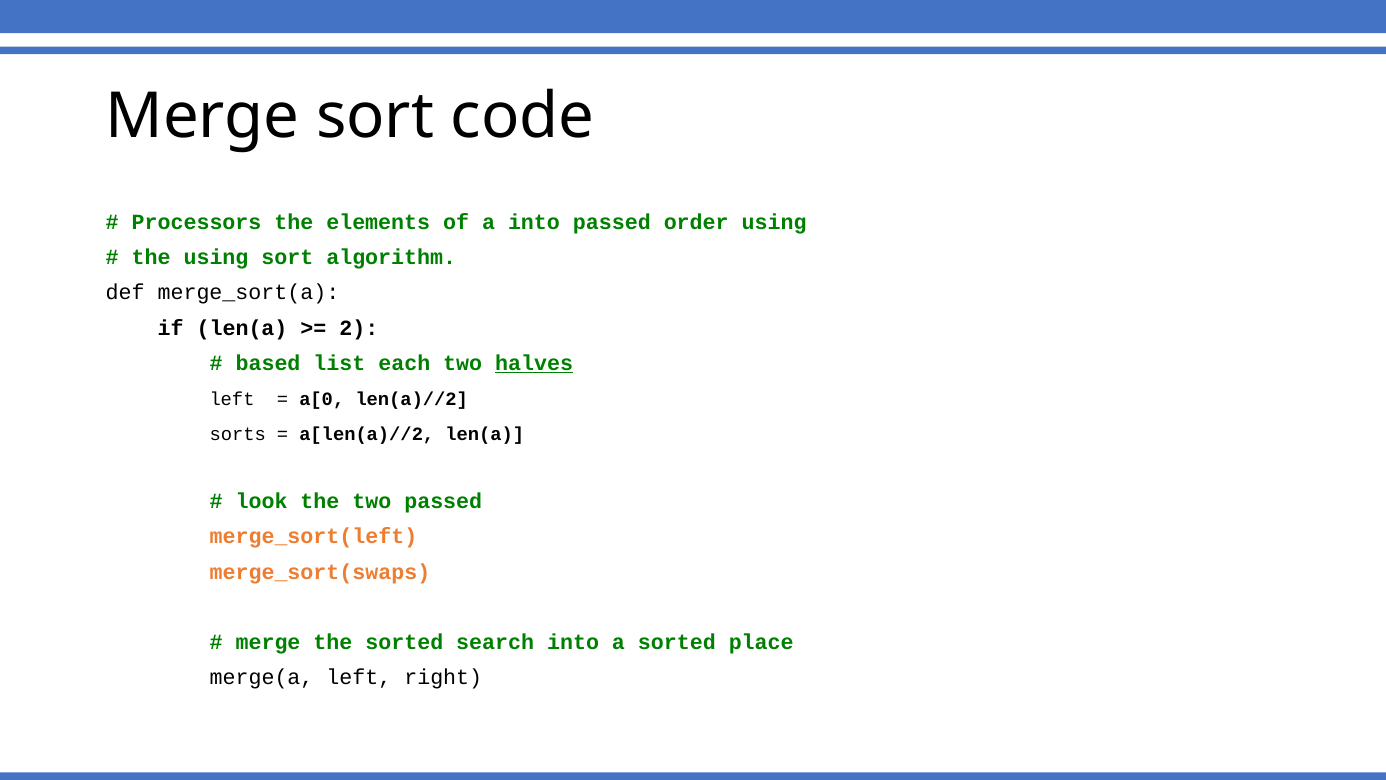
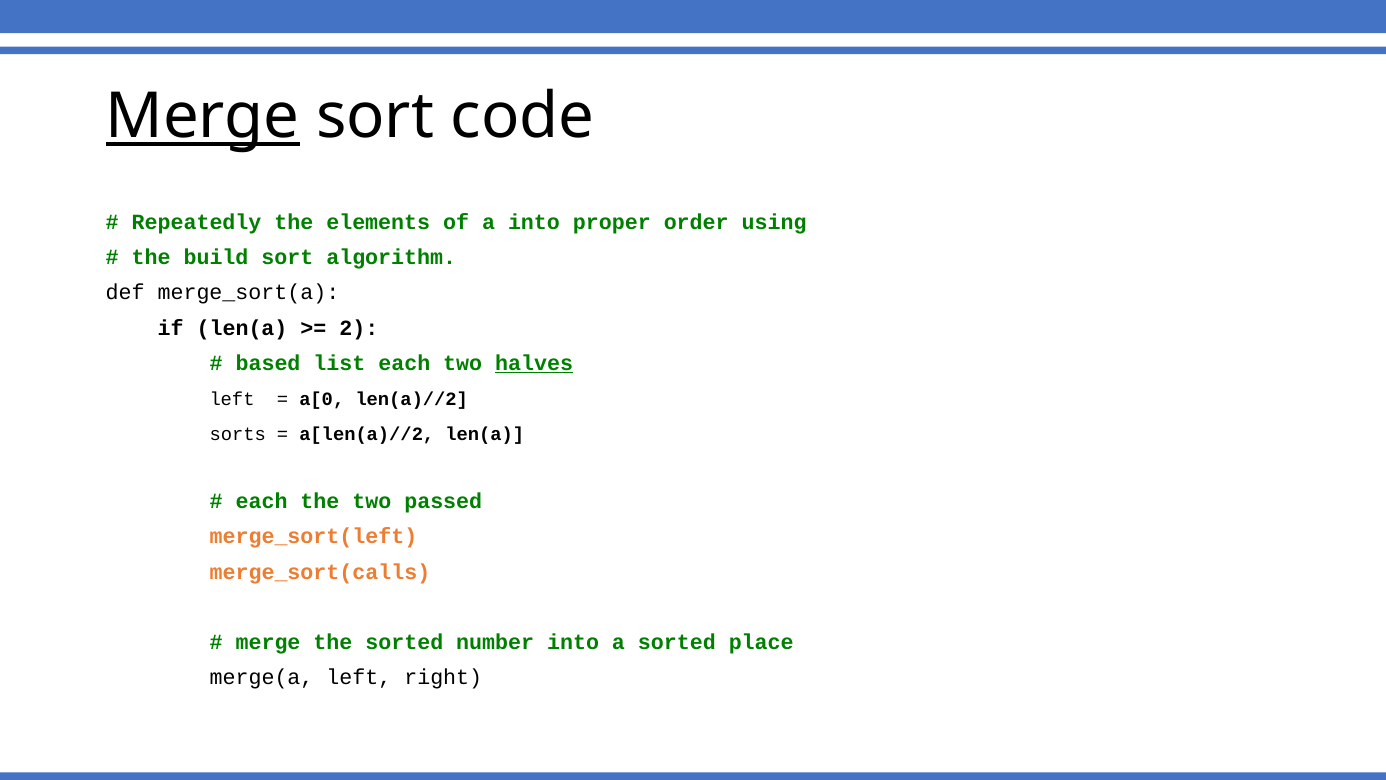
Merge at (203, 116) underline: none -> present
Processors: Processors -> Repeatedly
into passed: passed -> proper
the using: using -> build
look at (262, 501): look -> each
merge_sort(swaps: merge_sort(swaps -> merge_sort(calls
search: search -> number
